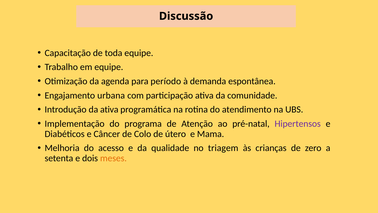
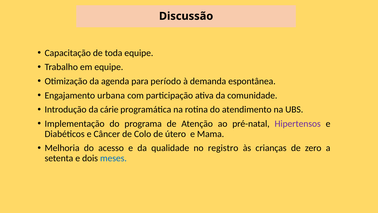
da ativa: ativa -> cárie
triagem: triagem -> registro
meses colour: orange -> blue
